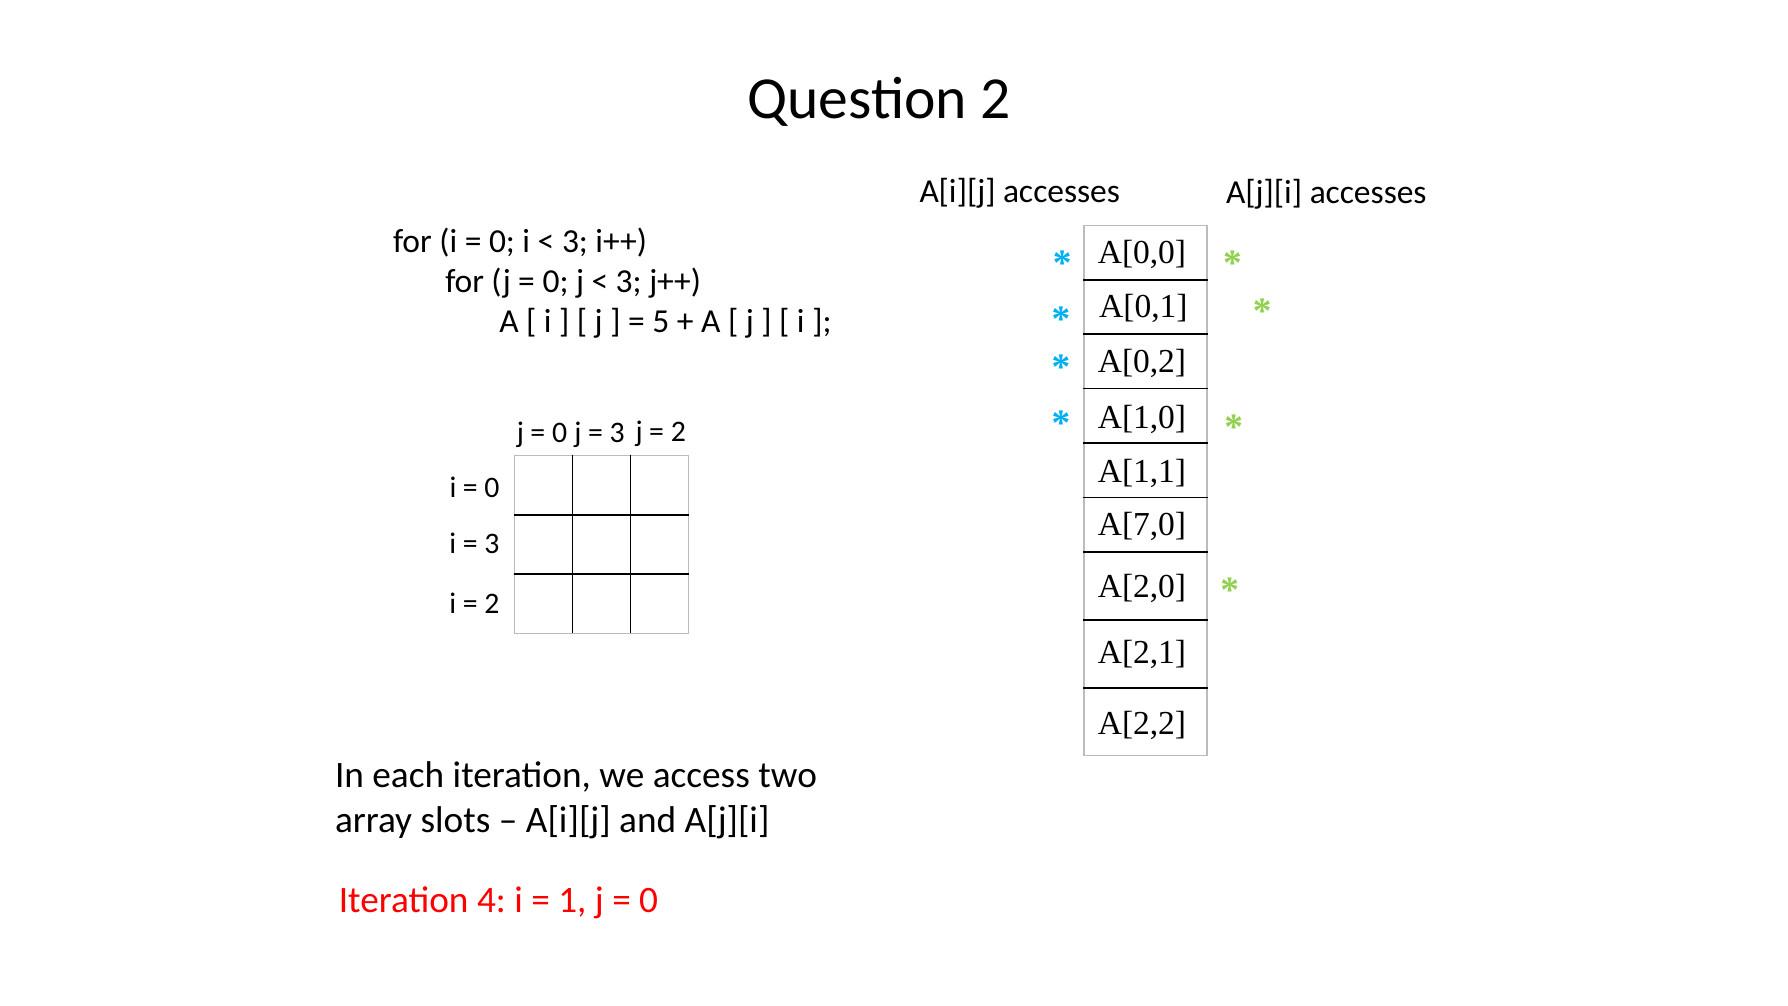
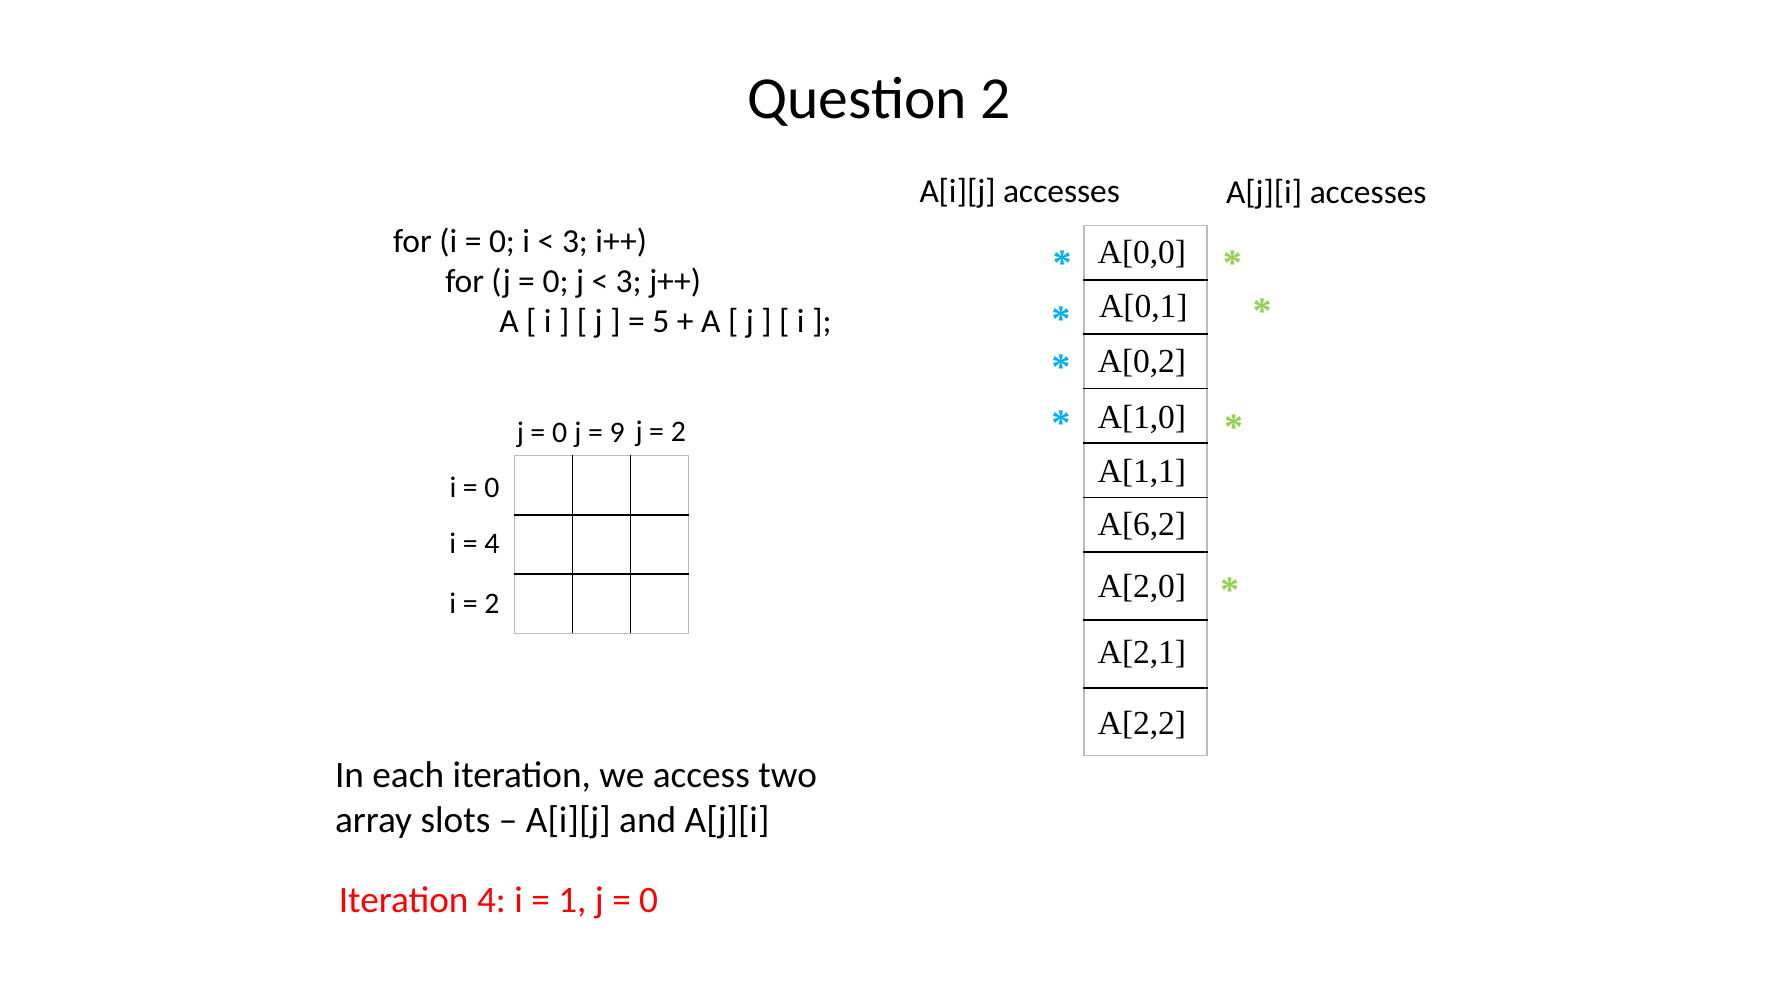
3 at (617, 432): 3 -> 9
A[7,0: A[7,0 -> A[6,2
3 at (492, 544): 3 -> 4
